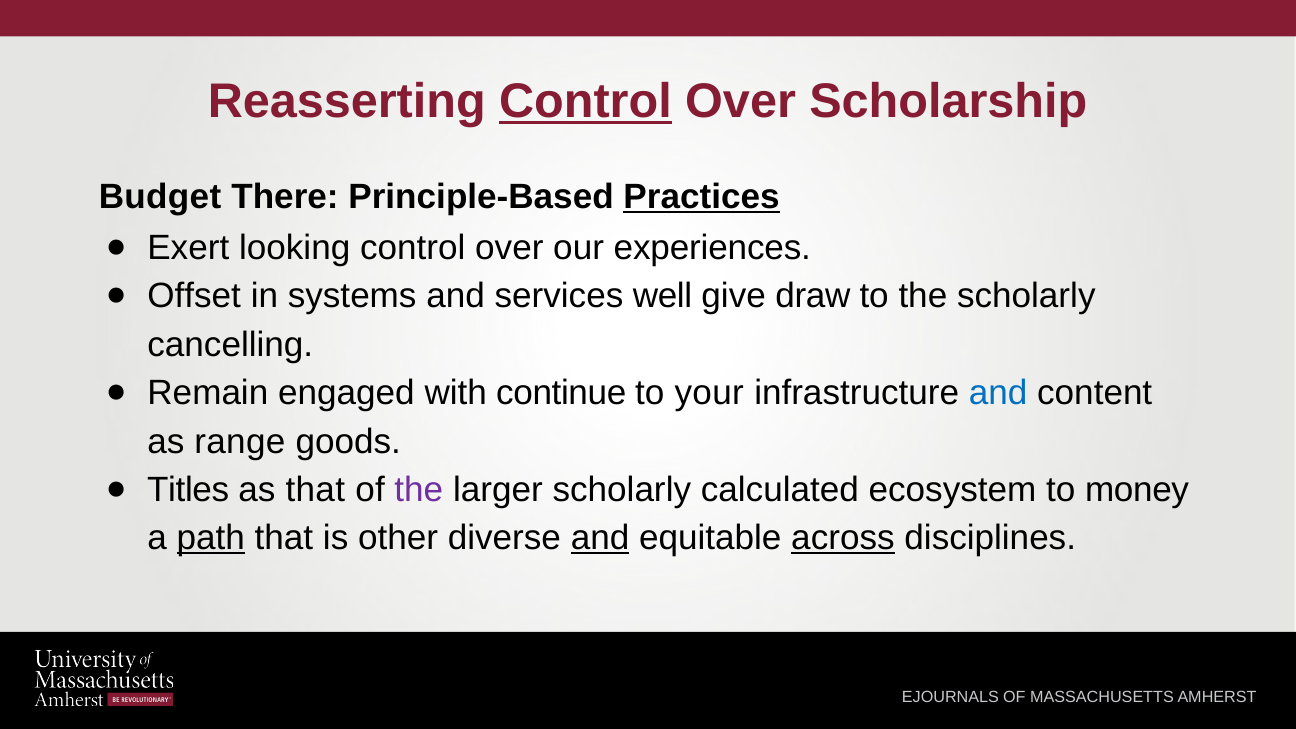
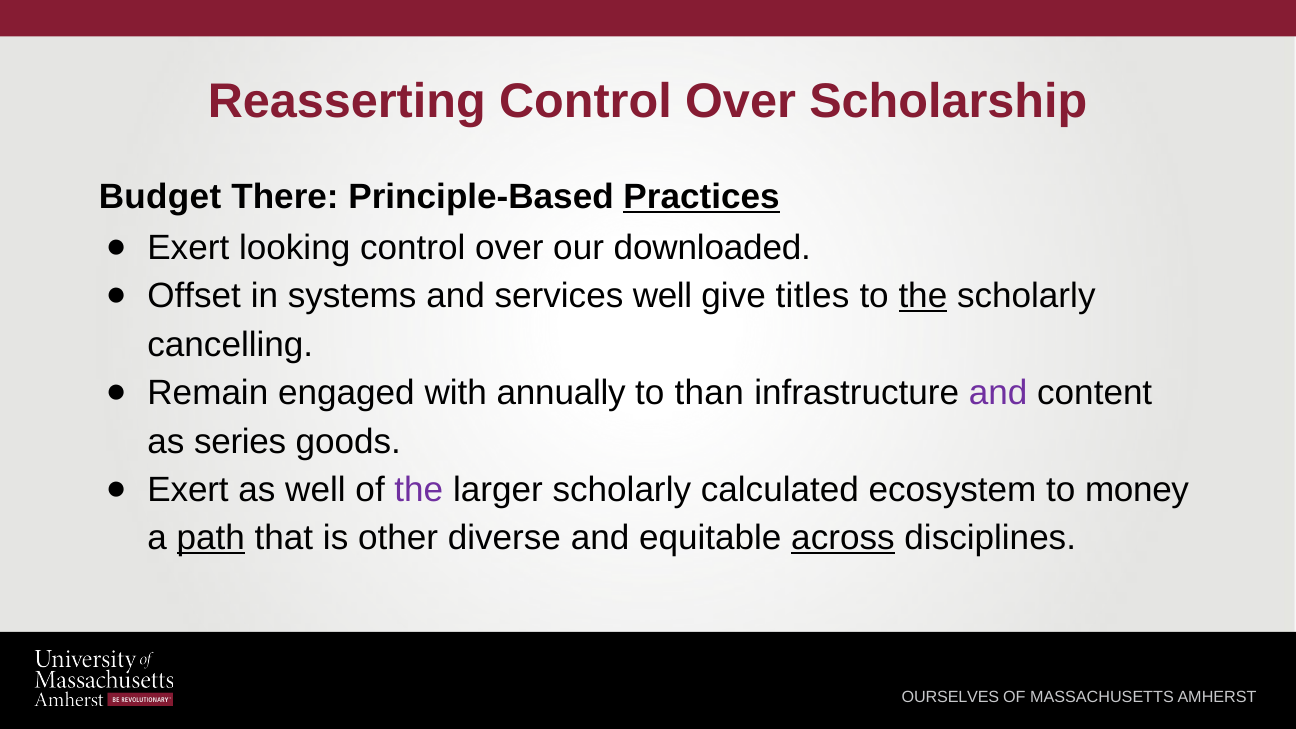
Control at (585, 102) underline: present -> none
experiences: experiences -> downloaded
draw: draw -> titles
the at (923, 296) underline: none -> present
continue: continue -> annually
your: your -> than
and at (998, 393) colour: blue -> purple
range: range -> series
Titles at (188, 490): Titles -> Exert
as that: that -> well
and at (600, 538) underline: present -> none
EJOURNALS: EJOURNALS -> OURSELVES
